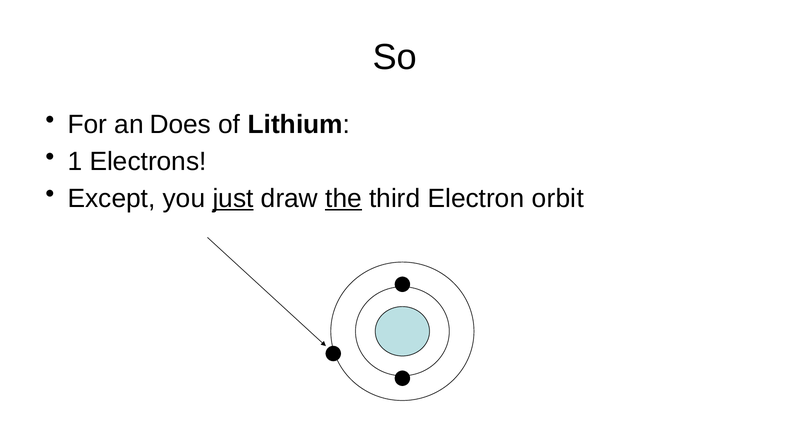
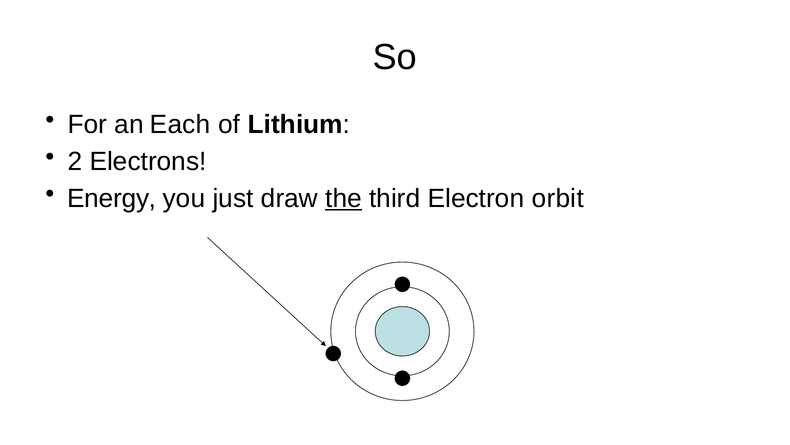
Does: Does -> Each
1: 1 -> 2
Except: Except -> Energy
just underline: present -> none
